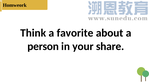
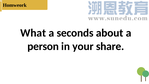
Think: Think -> What
favorite: favorite -> seconds
